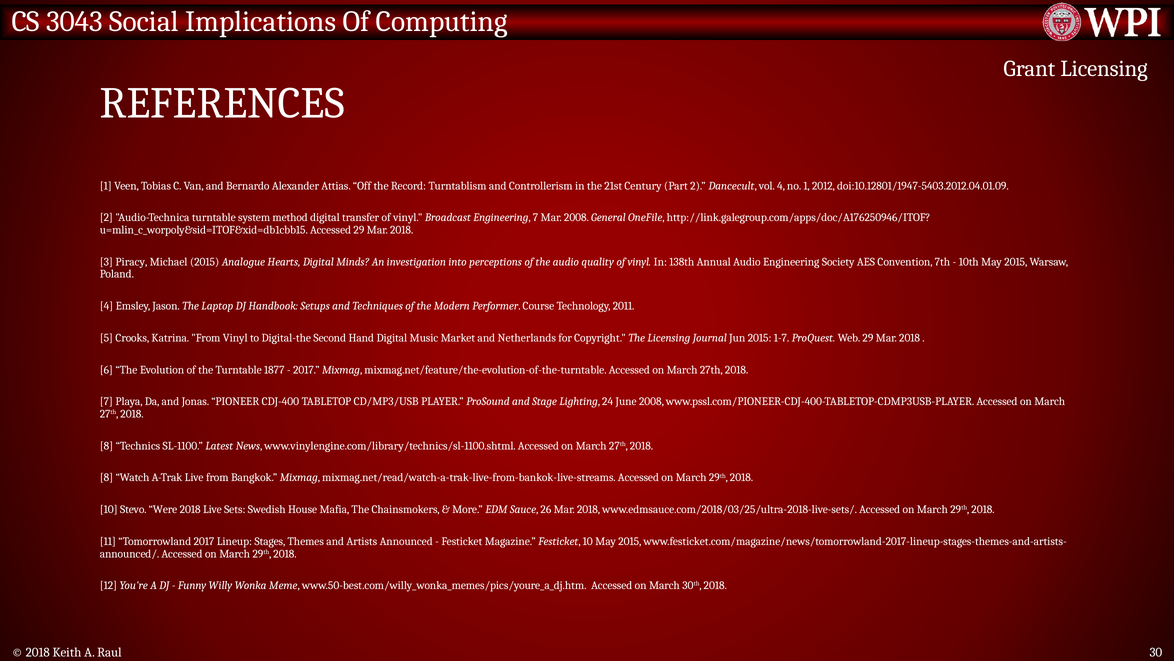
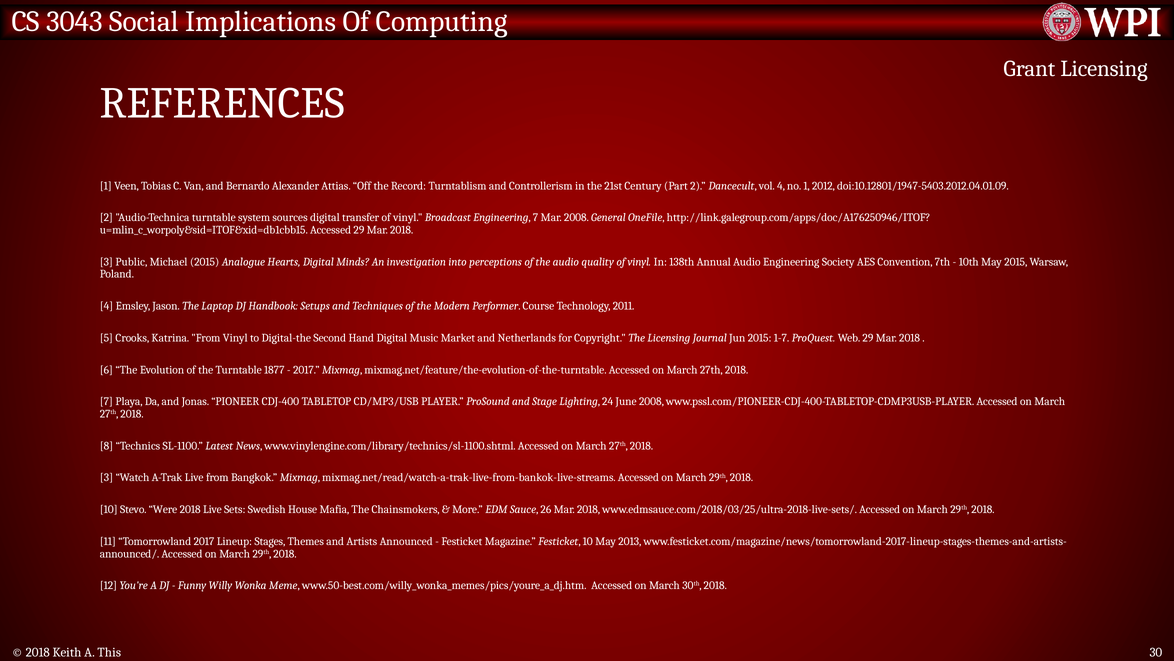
method: method -> sources
Piracy: Piracy -> Public
8 at (107, 477): 8 -> 3
10 May 2015: 2015 -> 2013
Raul: Raul -> This
